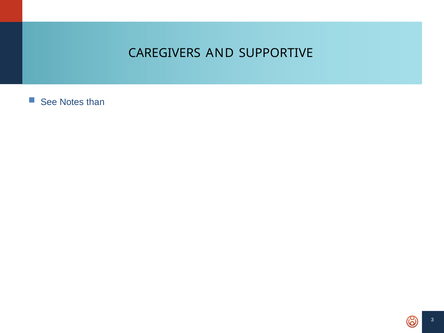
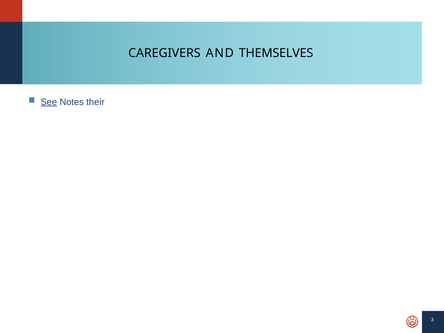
SUPPORTIVE: SUPPORTIVE -> THEMSELVES
See underline: none -> present
than: than -> their
